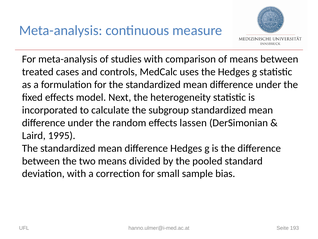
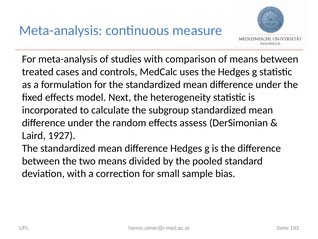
lassen: lassen -> assess
1995: 1995 -> 1927
